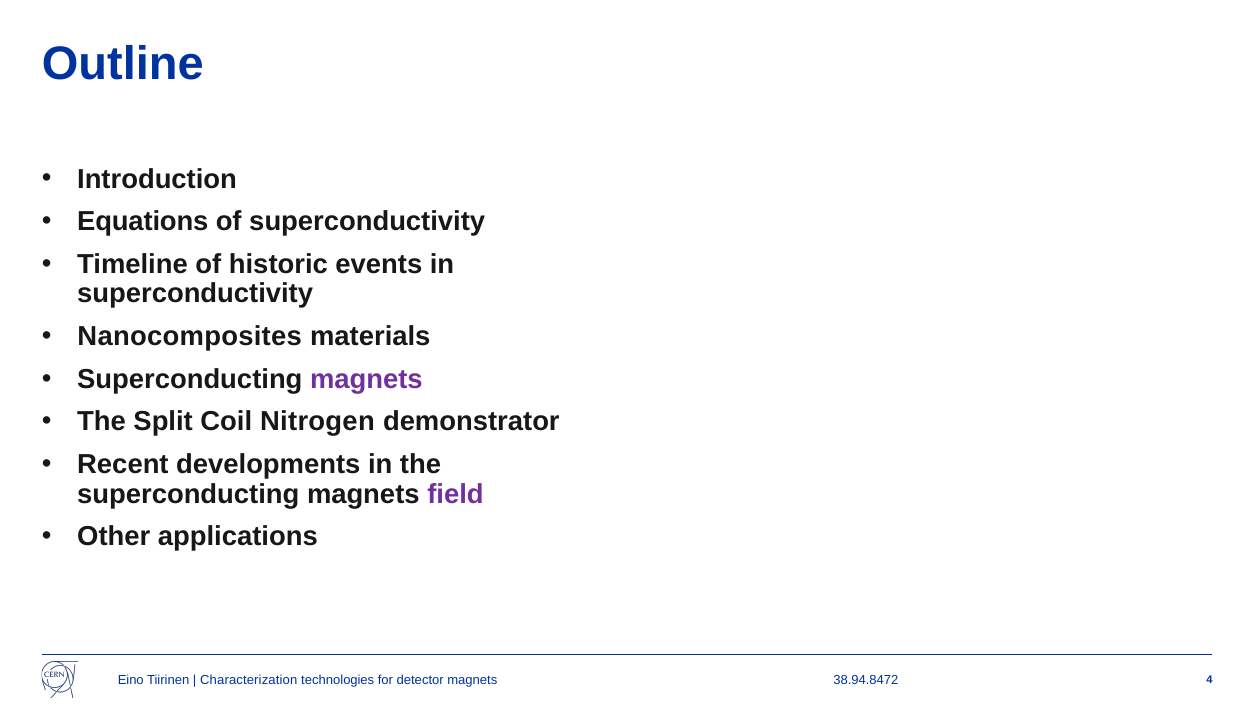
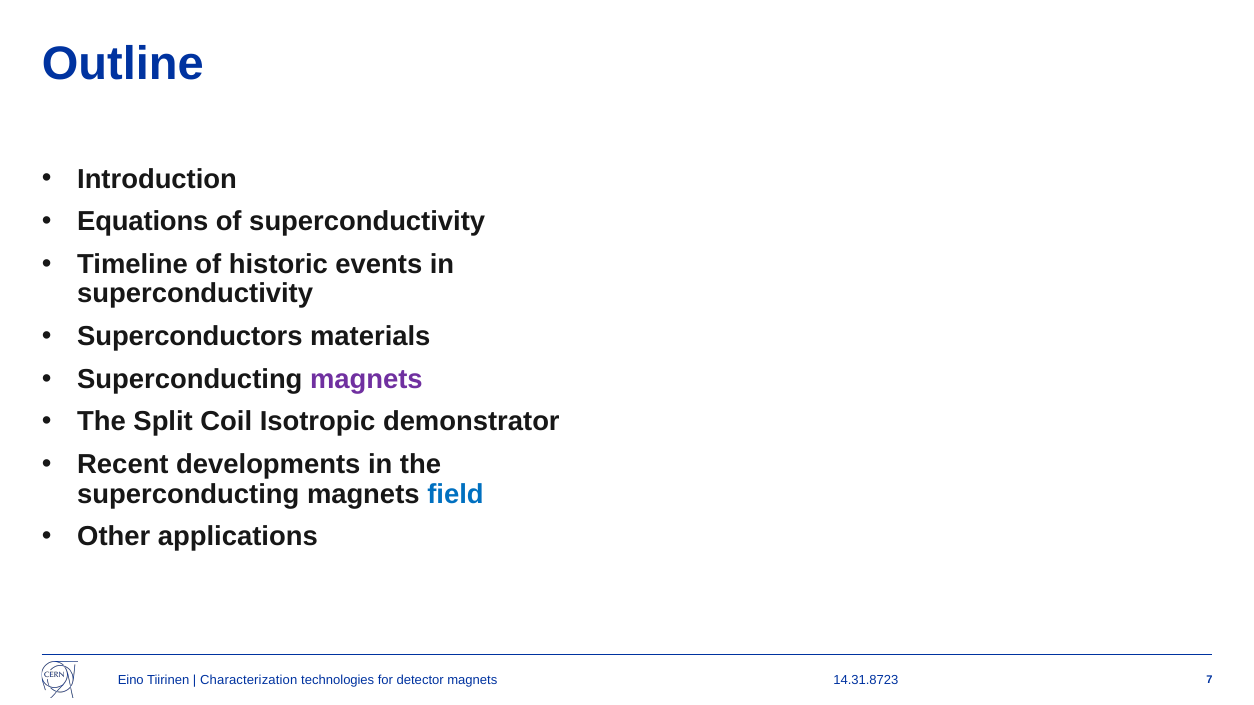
Nanocomposites: Nanocomposites -> Superconductors
Nitrogen: Nitrogen -> Isotropic
field colour: purple -> blue
38.94.8472: 38.94.8472 -> 14.31.8723
4: 4 -> 7
